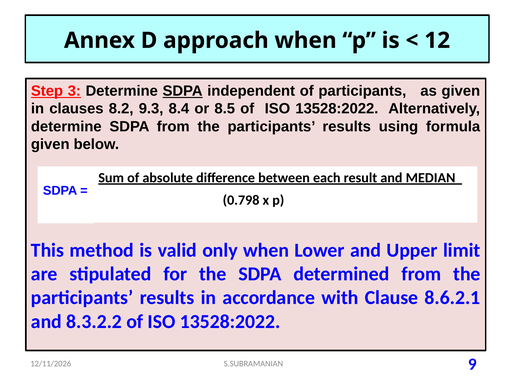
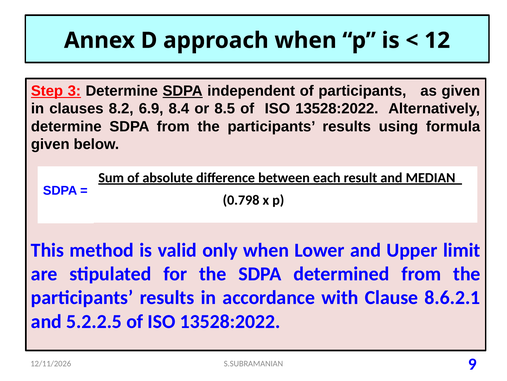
9.3: 9.3 -> 6.9
8.3.2.2: 8.3.2.2 -> 5.2.2.5
